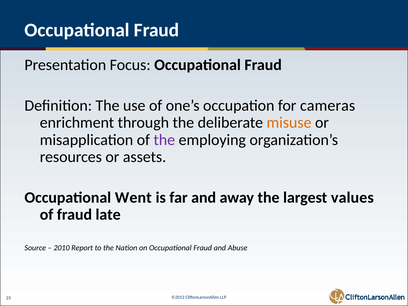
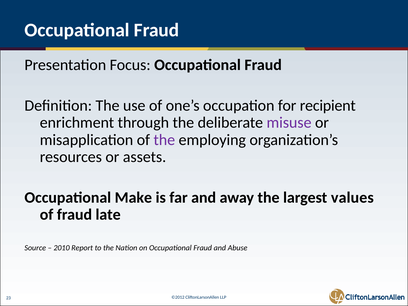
cameras: cameras -> recipient
misuse colour: orange -> purple
Went: Went -> Make
